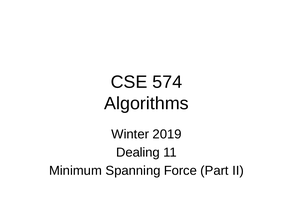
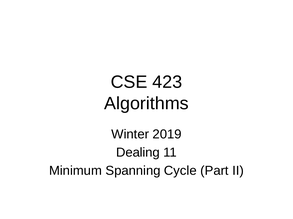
574: 574 -> 423
Force: Force -> Cycle
